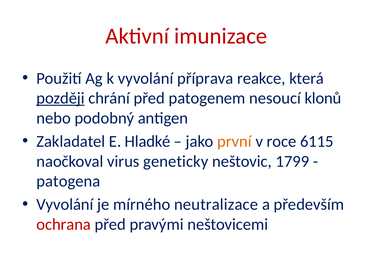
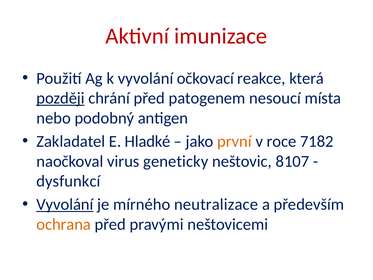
příprava: příprava -> očkovací
klonů: klonů -> místa
6115: 6115 -> 7182
1799: 1799 -> 8107
patogena: patogena -> dysfunkcí
Vyvolání at (65, 204) underline: none -> present
ochrana colour: red -> orange
